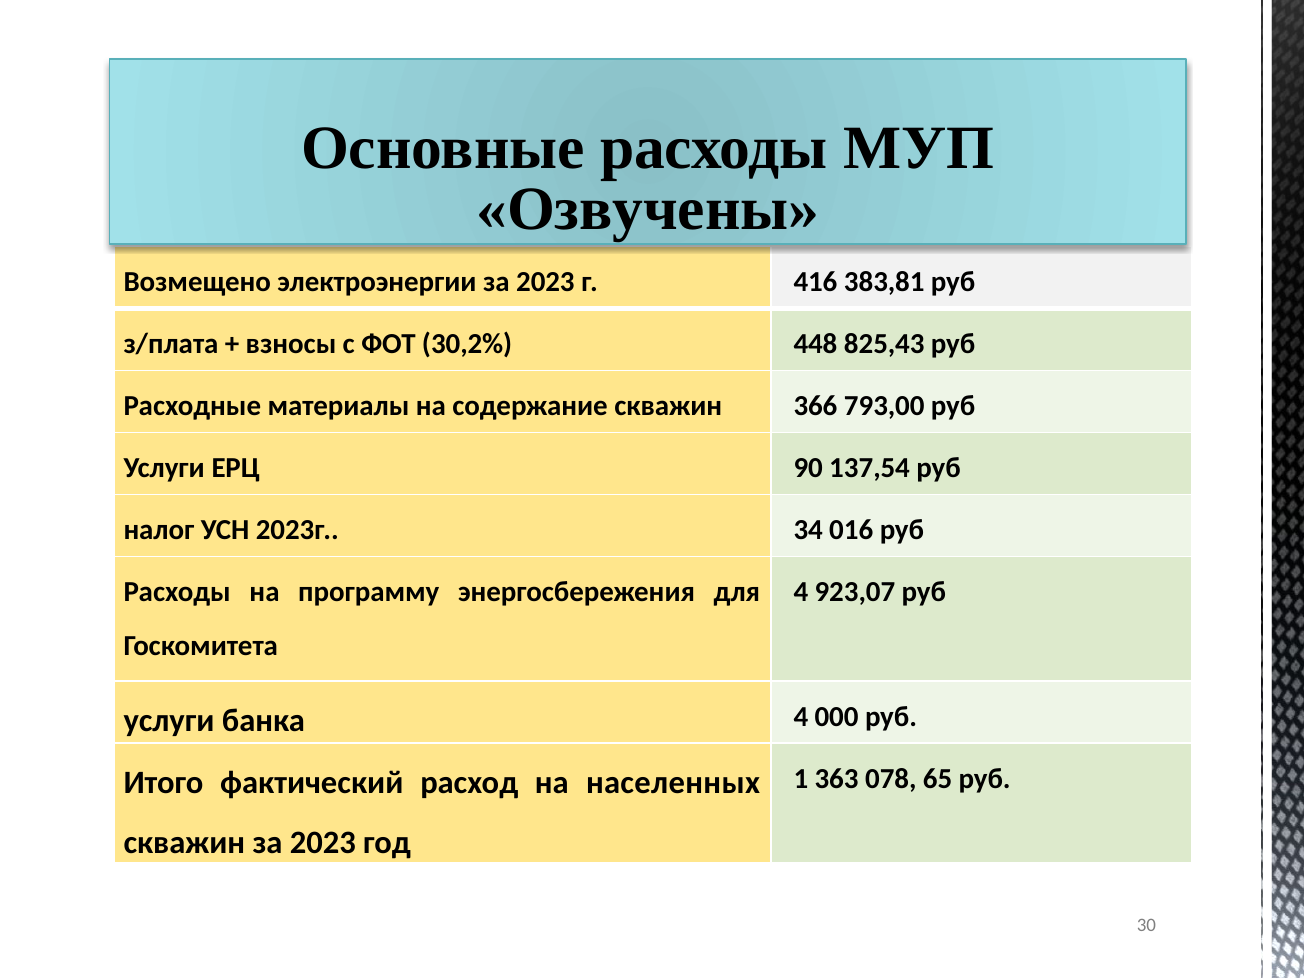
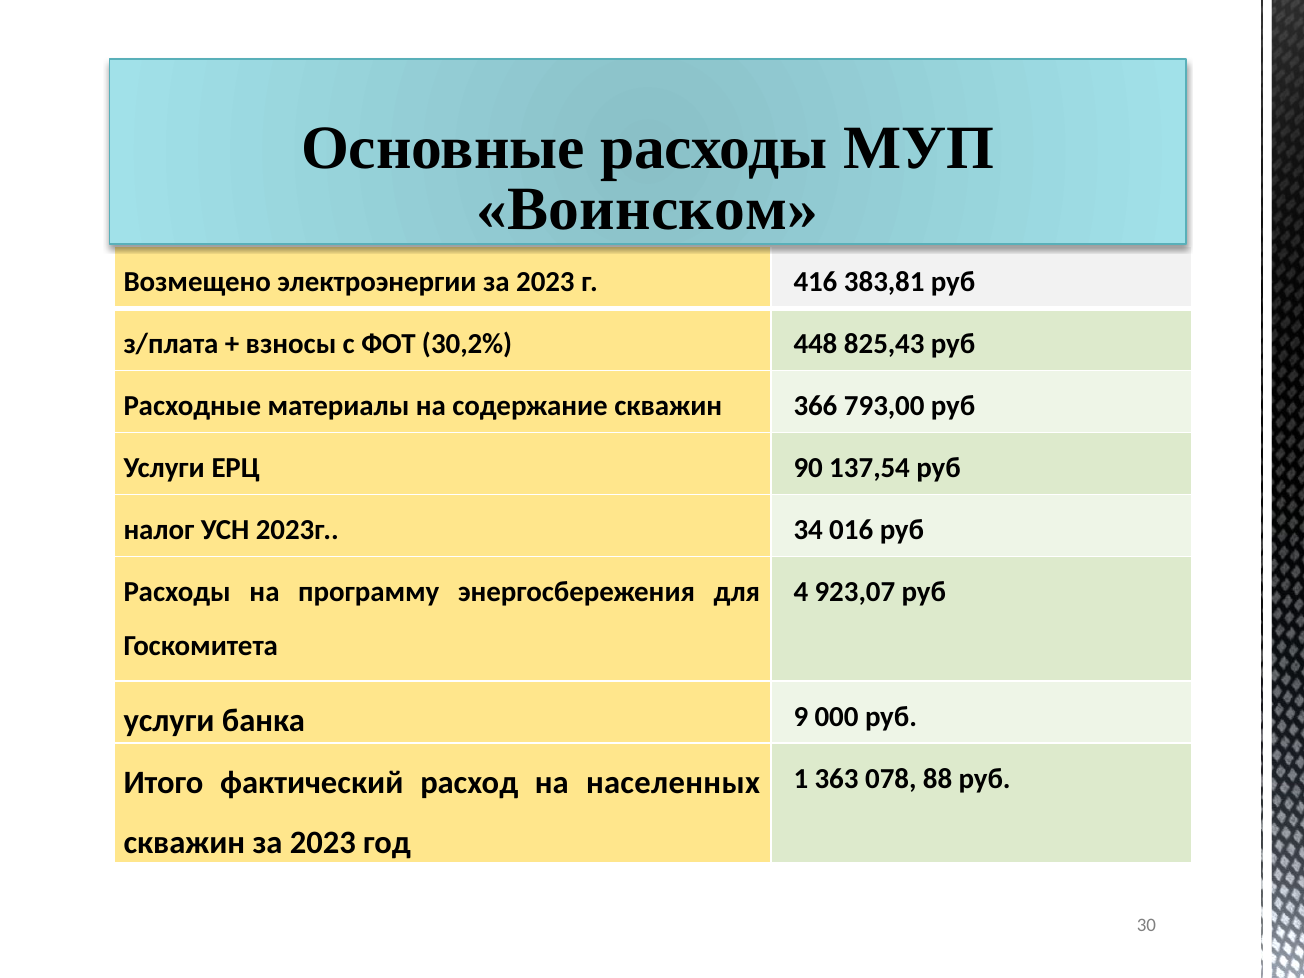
Озвучены: Озвучены -> Воинском
банка 4: 4 -> 9
65: 65 -> 88
